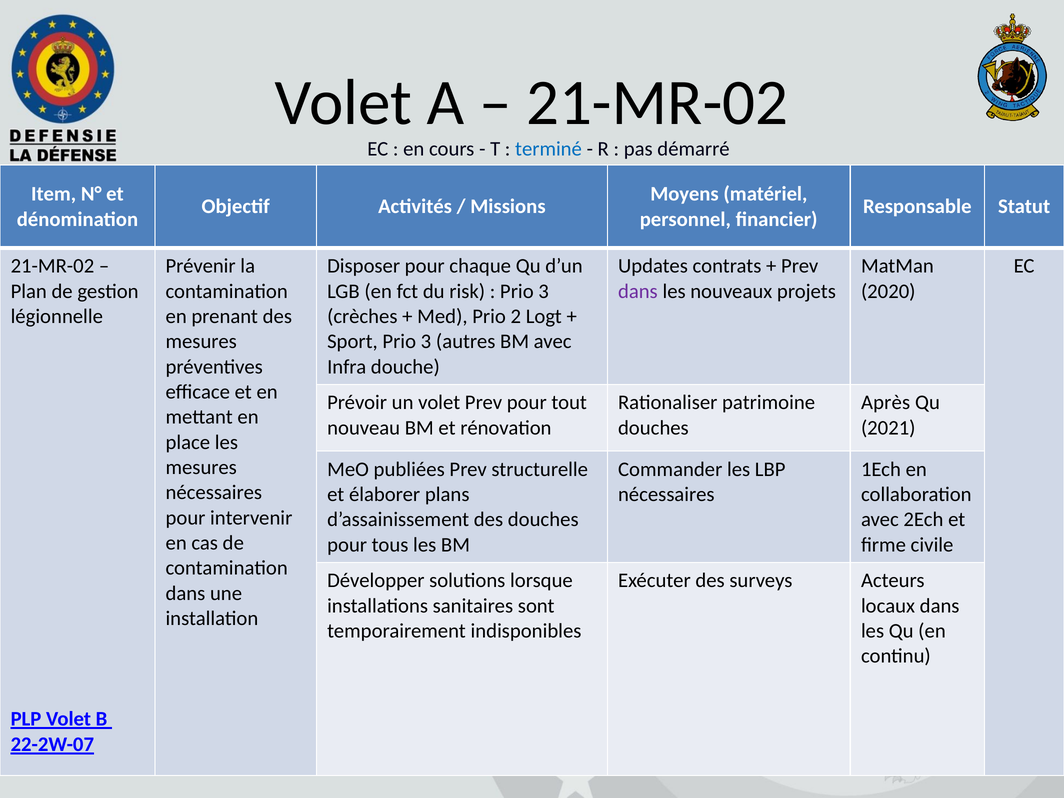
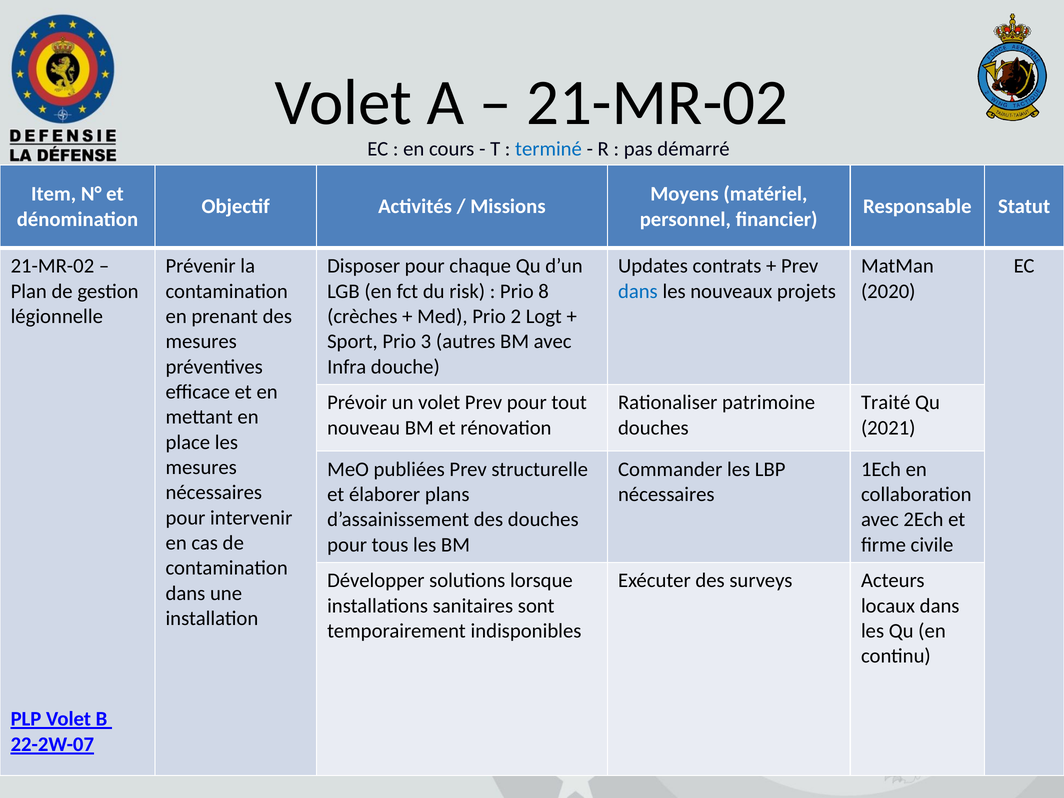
3 at (544, 291): 3 -> 8
dans at (638, 291) colour: purple -> blue
Après: Après -> Traité
